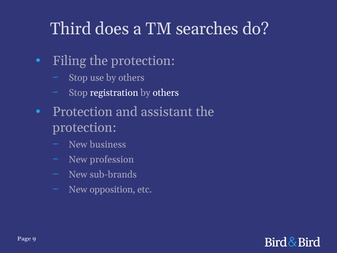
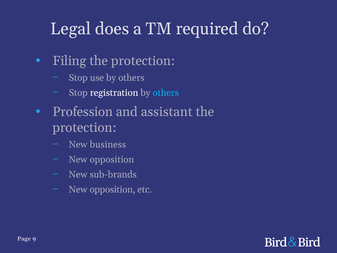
Third: Third -> Legal
searches: searches -> required
others at (166, 93) colour: white -> light blue
Protection at (83, 112): Protection -> Profession
profession at (112, 159): profession -> opposition
